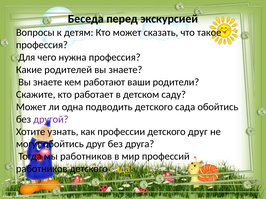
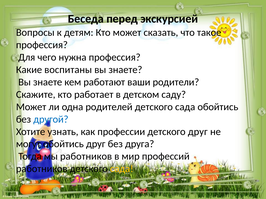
родителей: родителей -> воспитаны
подводить: подводить -> родителей
другой colour: purple -> blue
